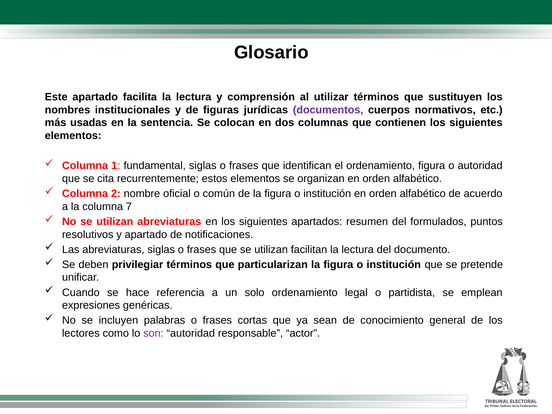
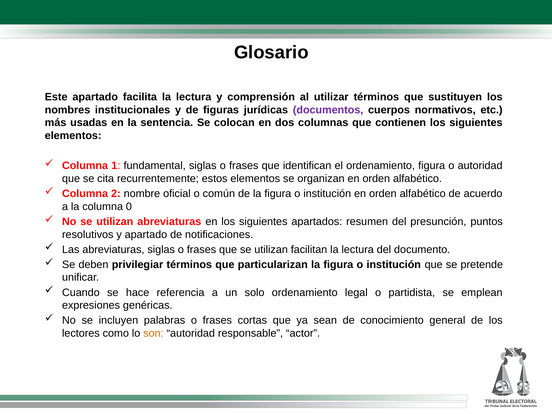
7: 7 -> 0
formulados: formulados -> presunción
son colour: purple -> orange
